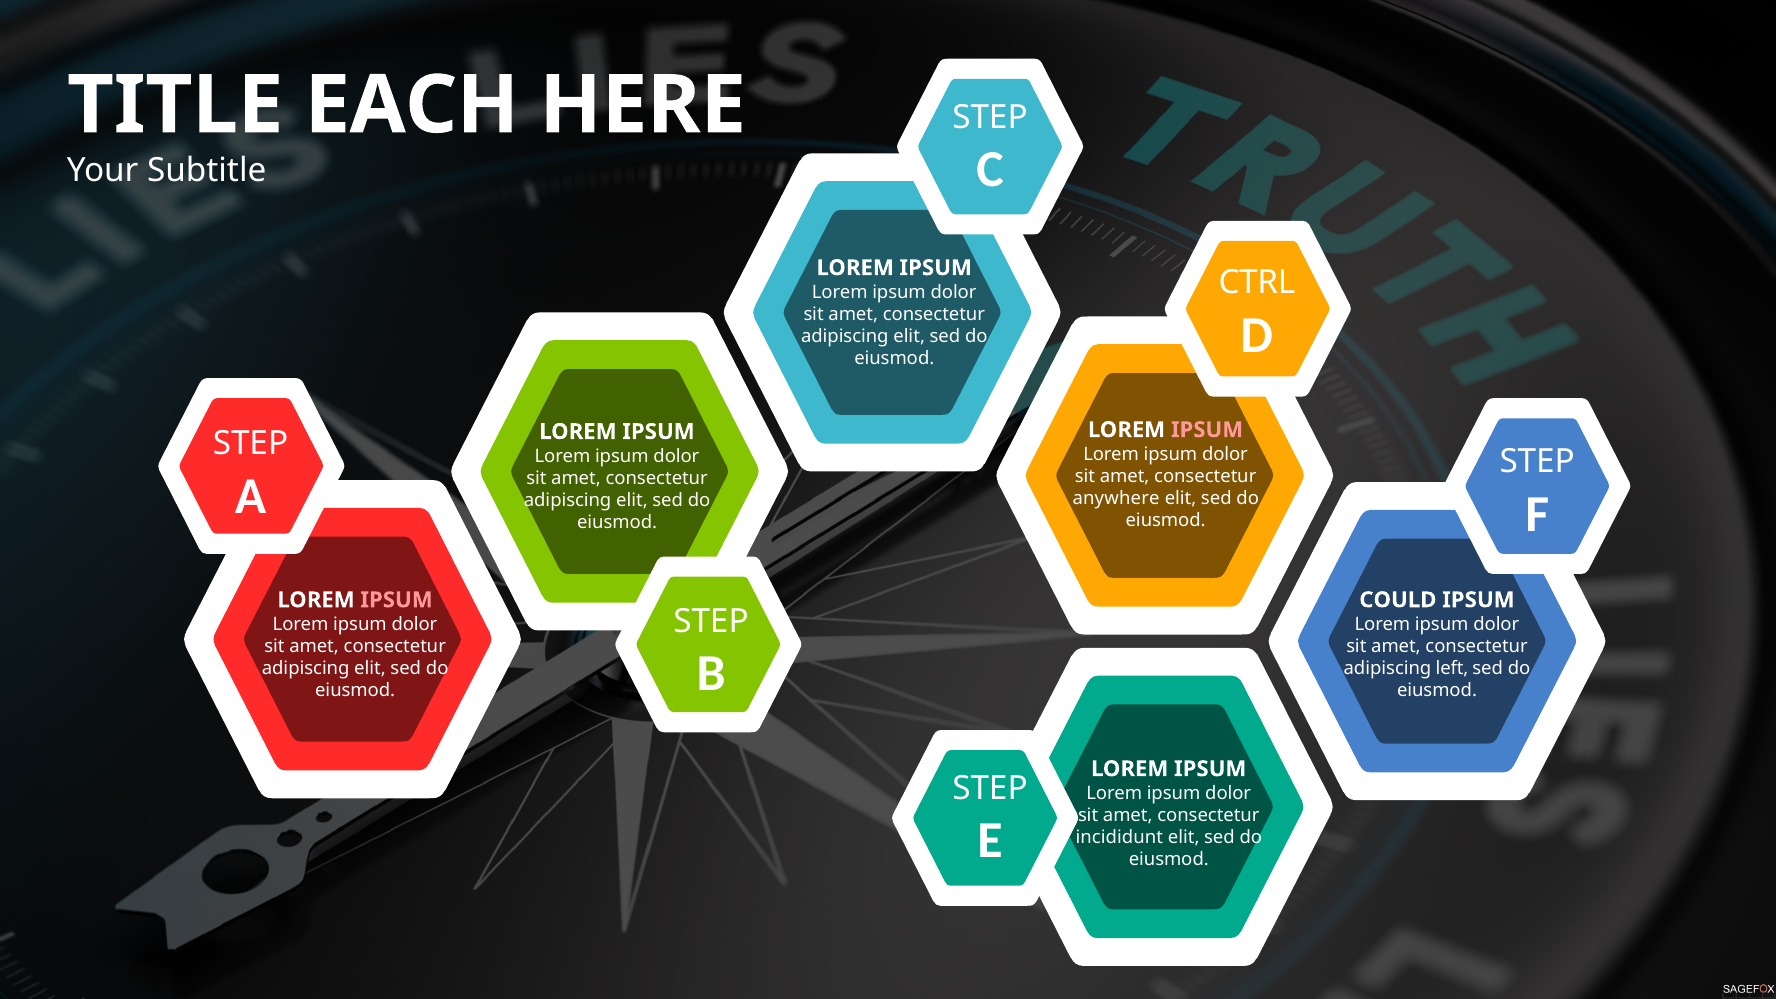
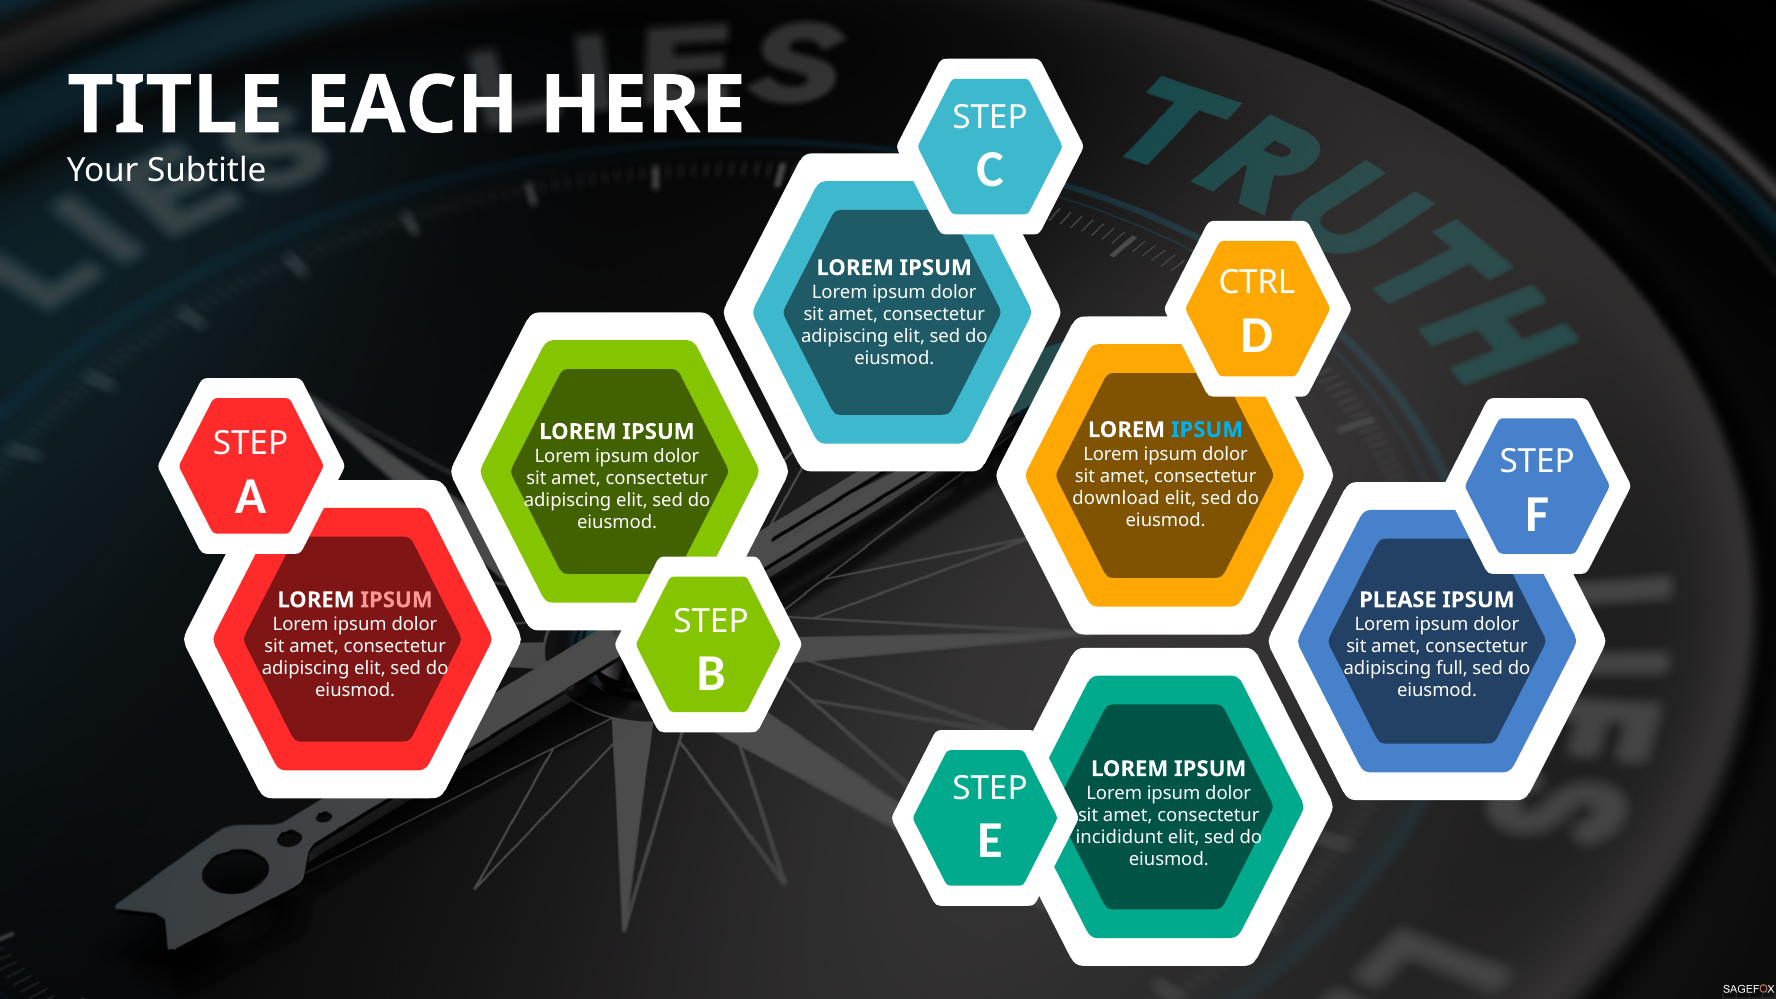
IPSUM at (1207, 430) colour: pink -> light blue
anywhere: anywhere -> download
COULD: COULD -> PLEASE
left: left -> full
